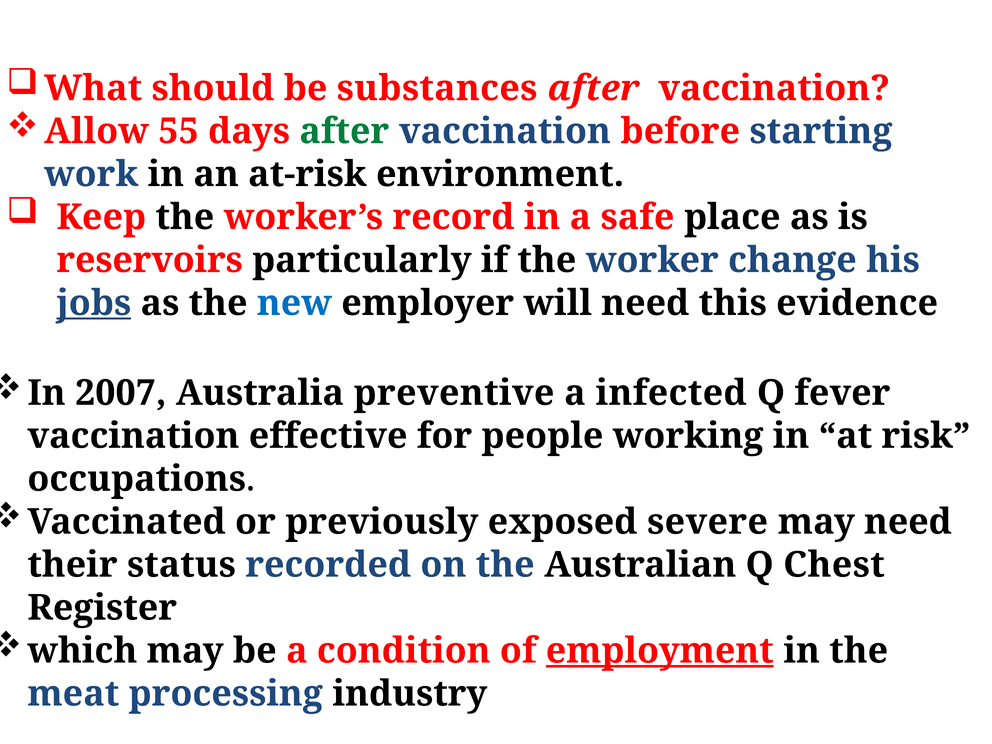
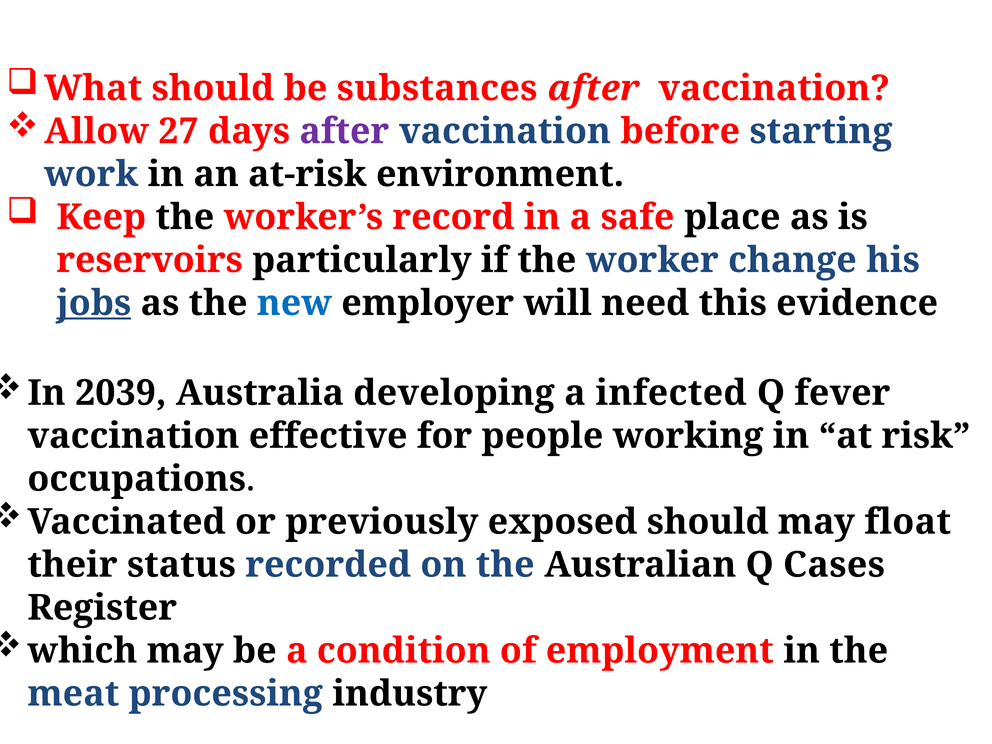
55: 55 -> 27
after at (344, 131) colour: green -> purple
2007: 2007 -> 2039
preventive: preventive -> developing
exposed severe: severe -> should
may need: need -> float
Chest: Chest -> Cases
employment underline: present -> none
